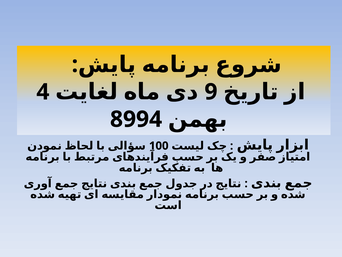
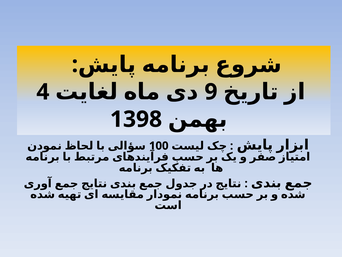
8994: 8994 -> 1398
